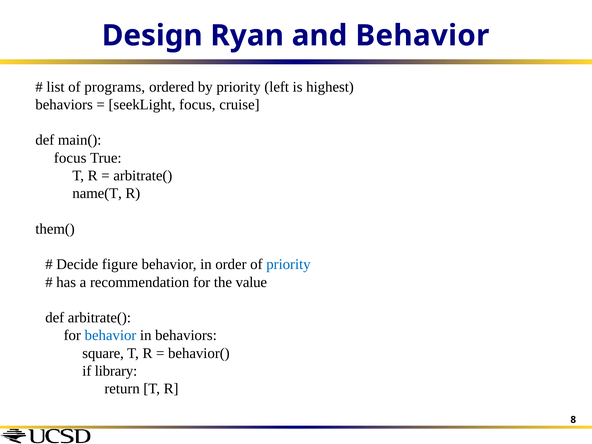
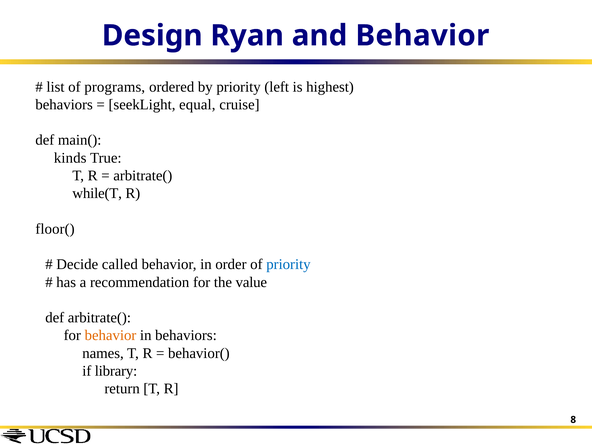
seekLight focus: focus -> equal
focus at (70, 158): focus -> kinds
name(T: name(T -> while(T
them(: them( -> floor(
figure: figure -> called
behavior at (110, 335) colour: blue -> orange
square: square -> names
